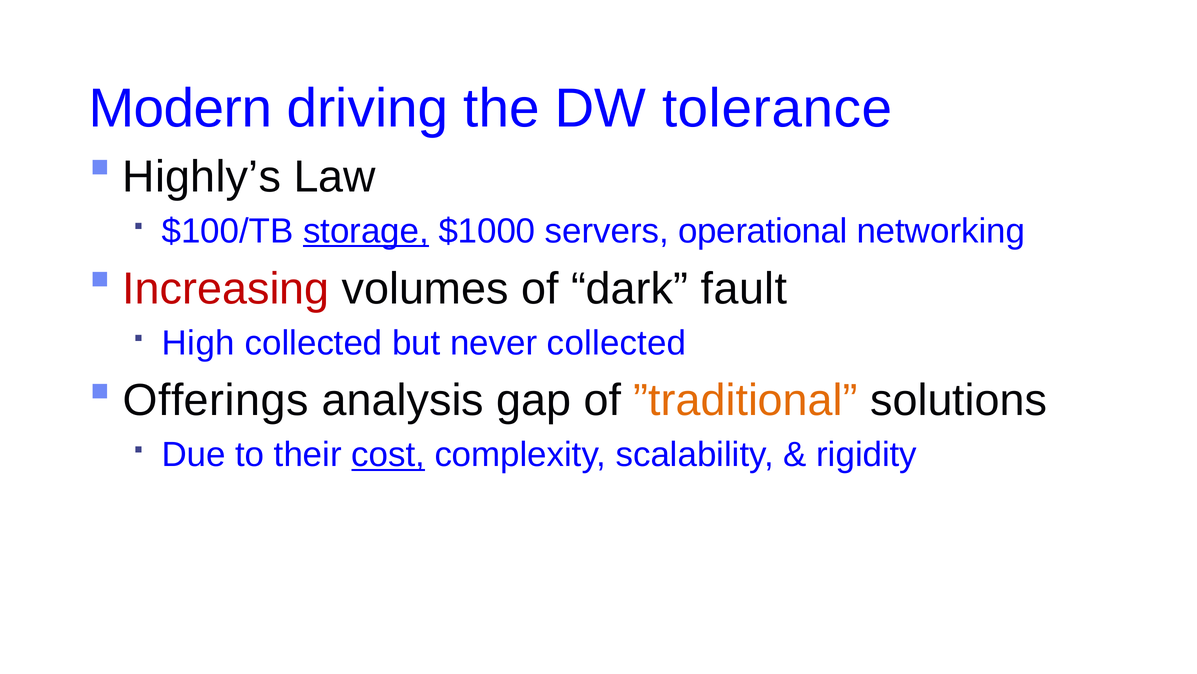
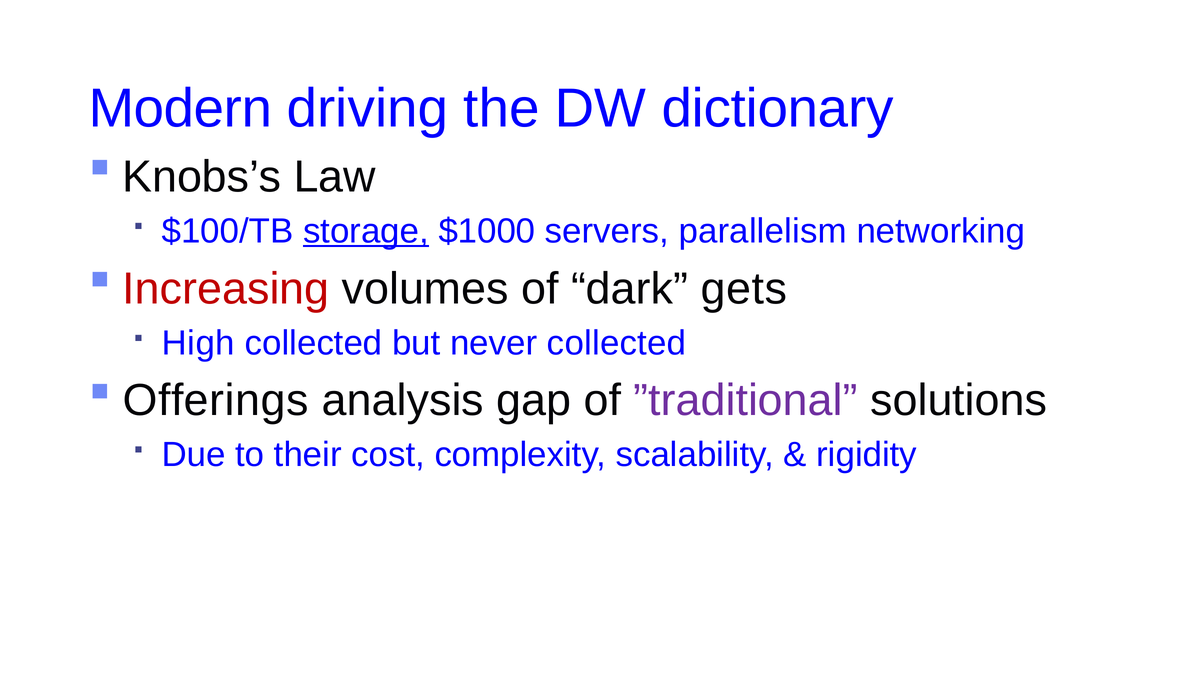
tolerance: tolerance -> dictionary
Highly’s: Highly’s -> Knobs’s
operational: operational -> parallelism
fault: fault -> gets
”traditional colour: orange -> purple
cost underline: present -> none
